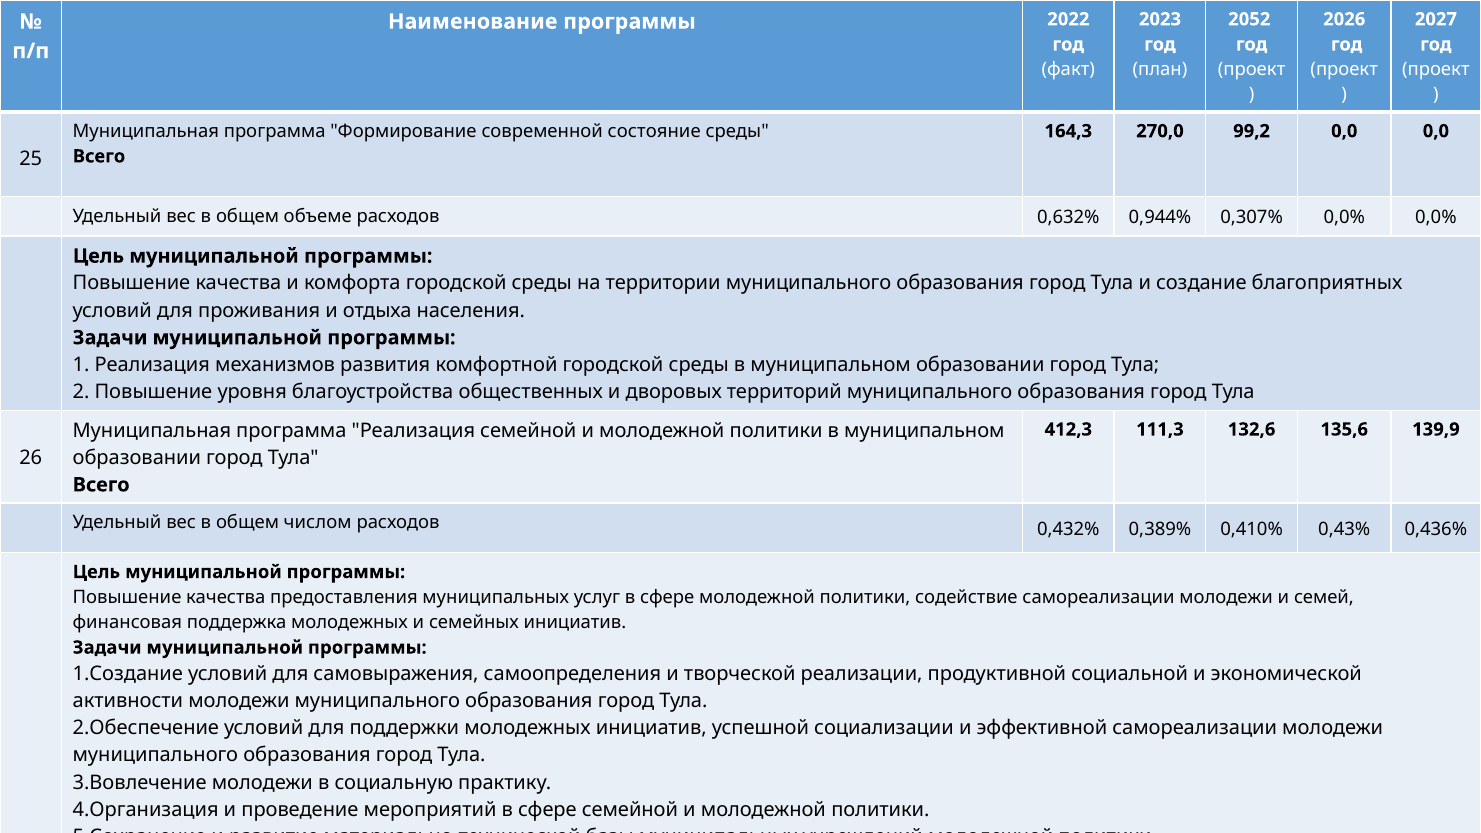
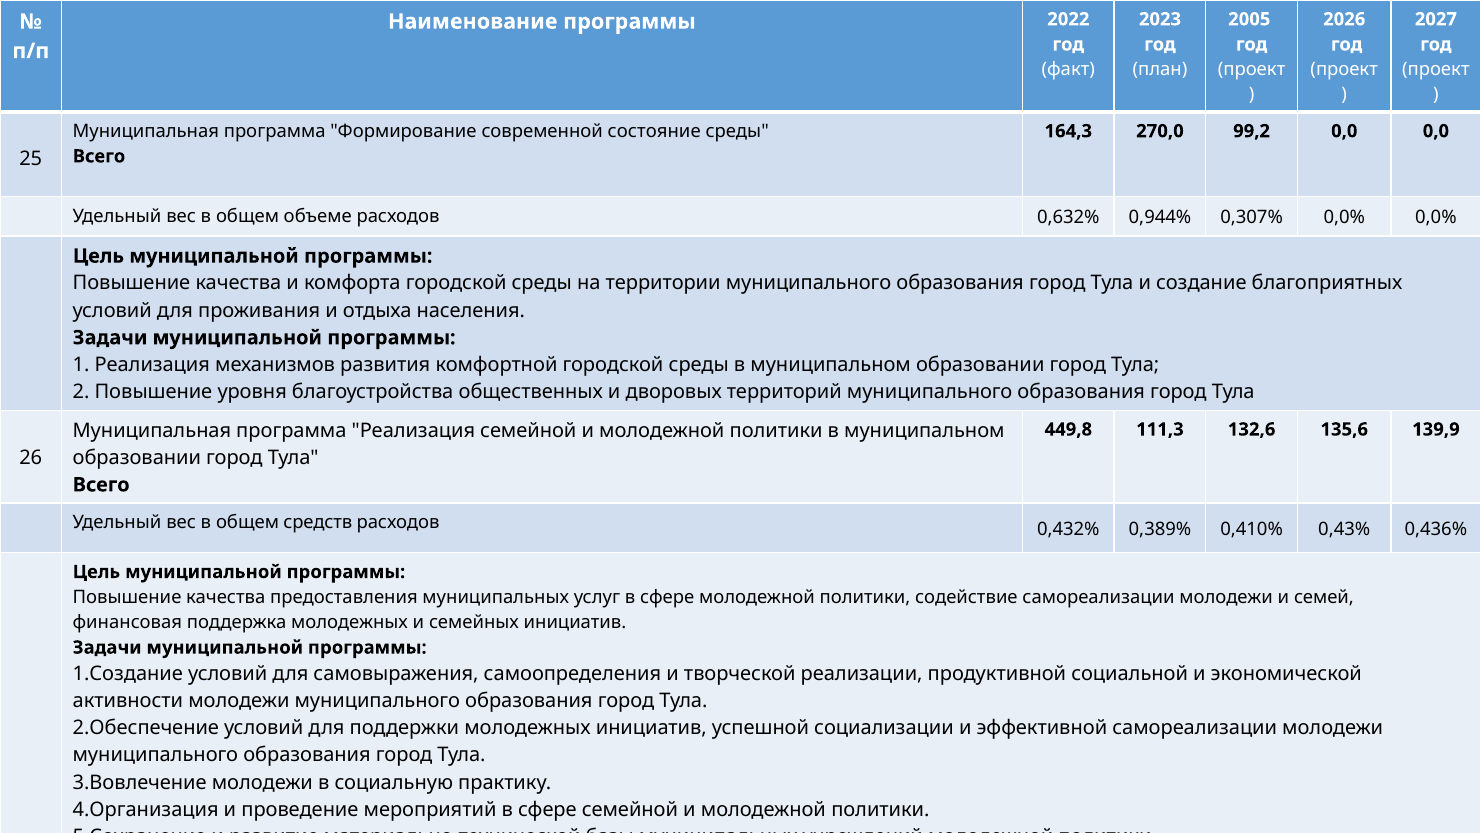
2052: 2052 -> 2005
412,3: 412,3 -> 449,8
числом: числом -> средств
